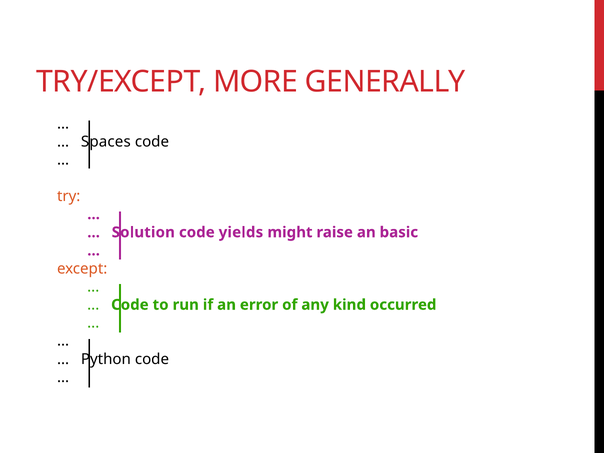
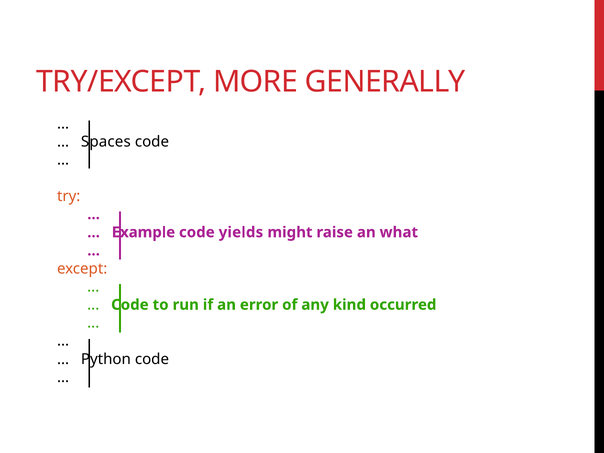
Solution: Solution -> Example
basic: basic -> what
